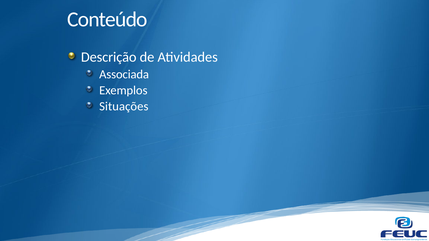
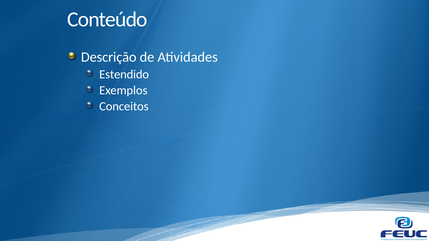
Associada: Associada -> Estendido
Situações: Situações -> Conceitos
